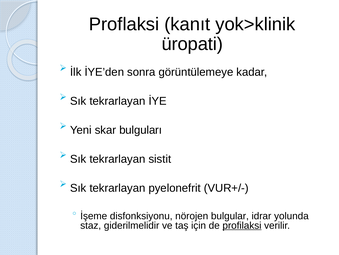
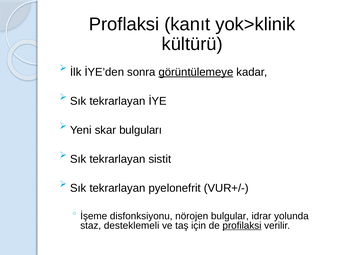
üropati: üropati -> kültürü
görüntülemeye underline: none -> present
giderilmelidir: giderilmelidir -> desteklemeli
